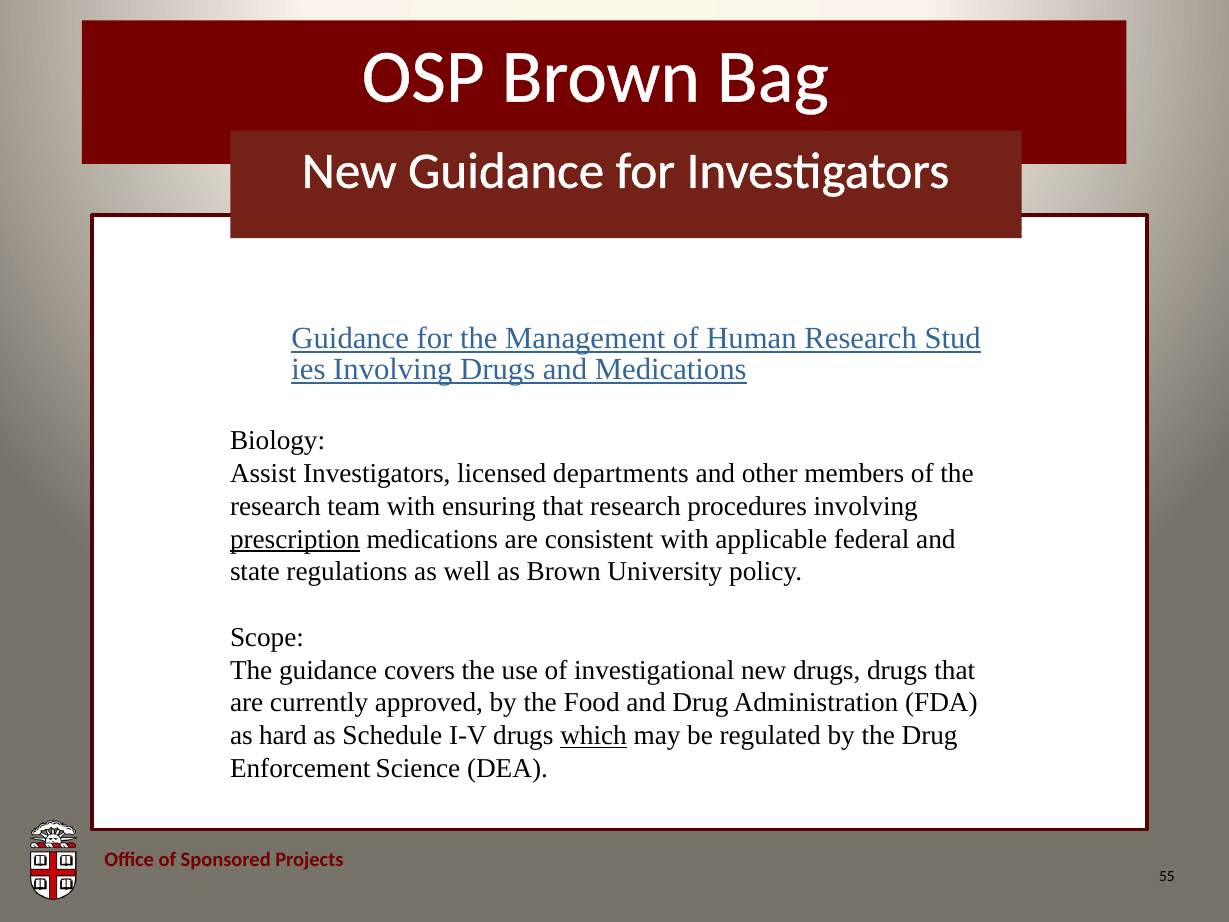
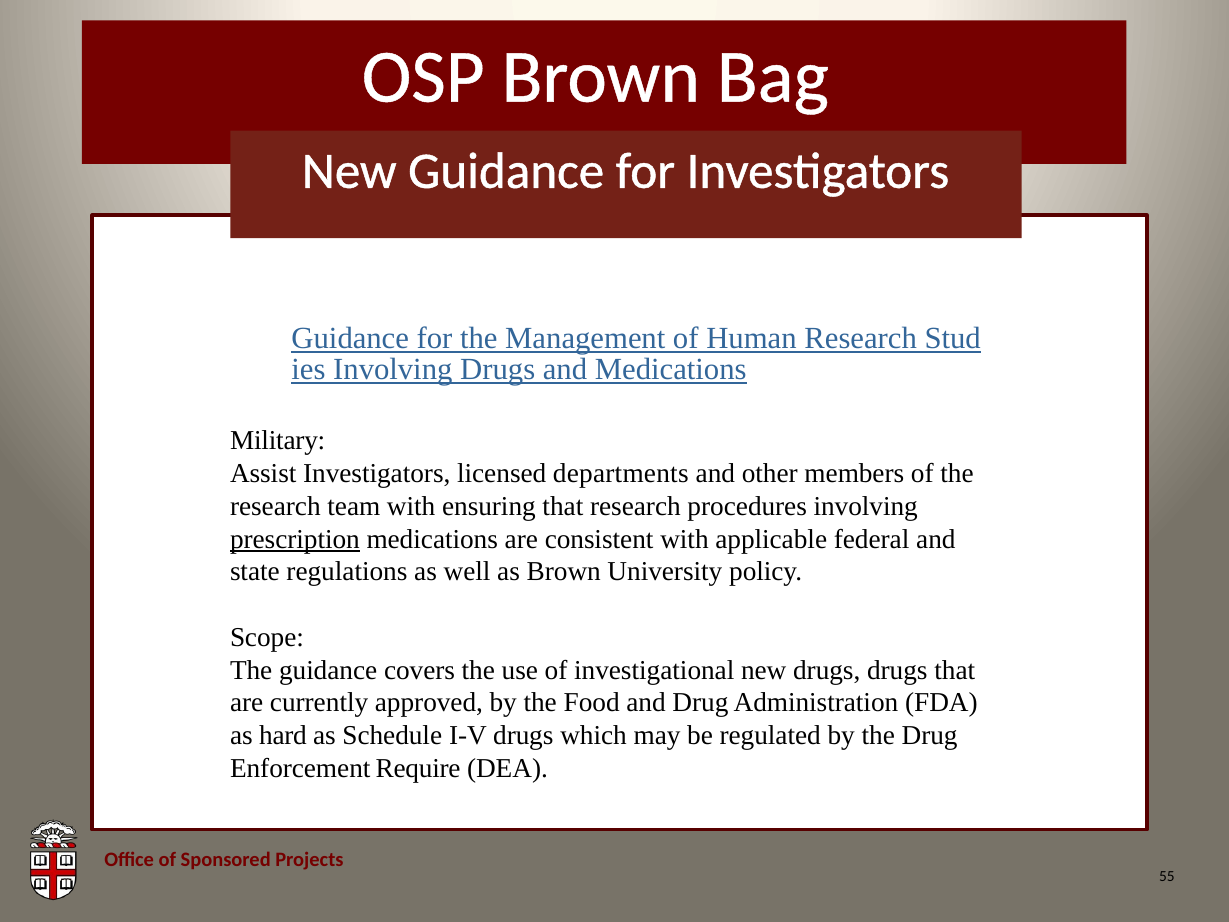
Biology: Biology -> Military
which underline: present -> none
Science: Science -> Require
